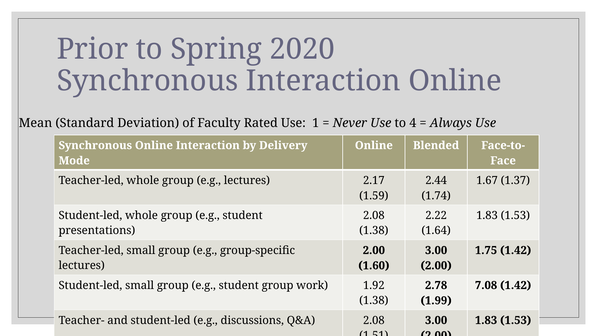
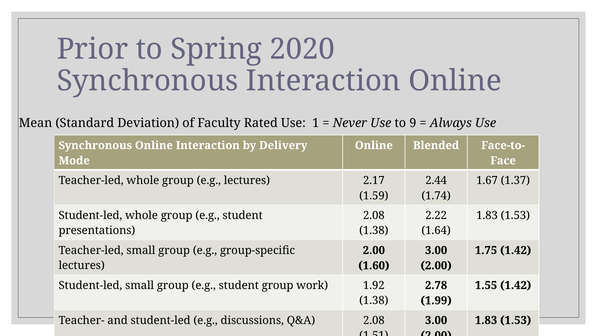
4: 4 -> 9
7.08: 7.08 -> 1.55
